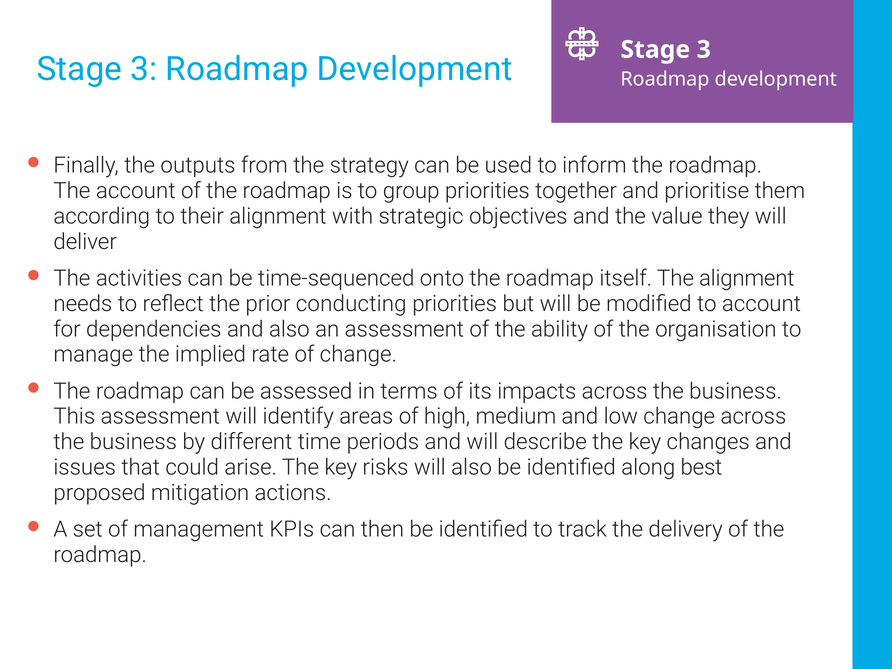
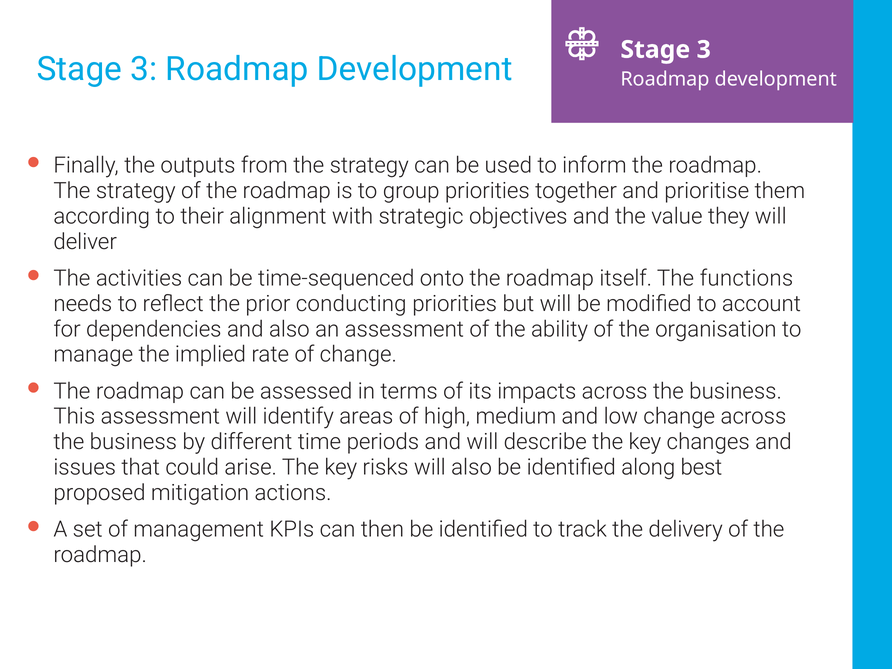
account at (136, 191): account -> strategy
The alignment: alignment -> functions
